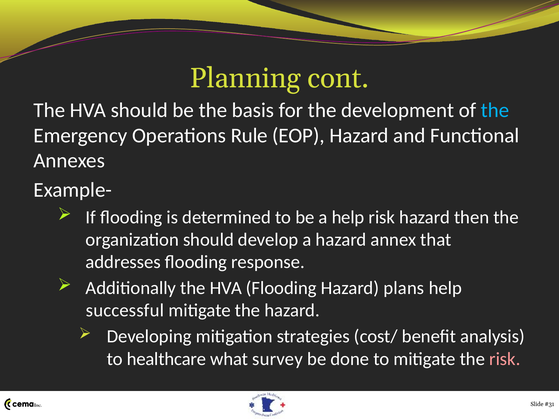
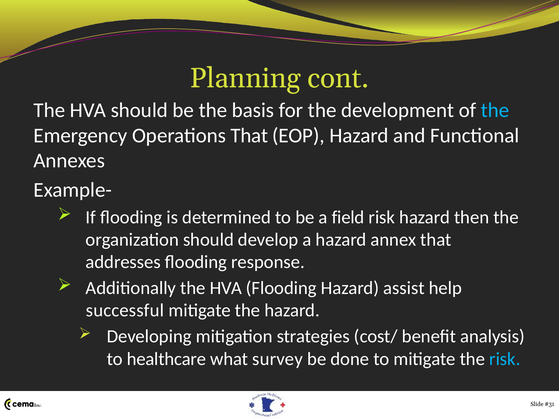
Operations Rule: Rule -> That
a help: help -> field
plans: plans -> assist
risk at (505, 359) colour: pink -> light blue
